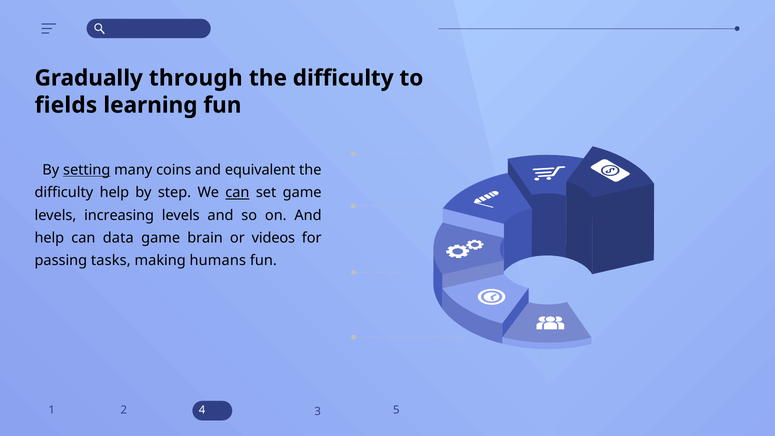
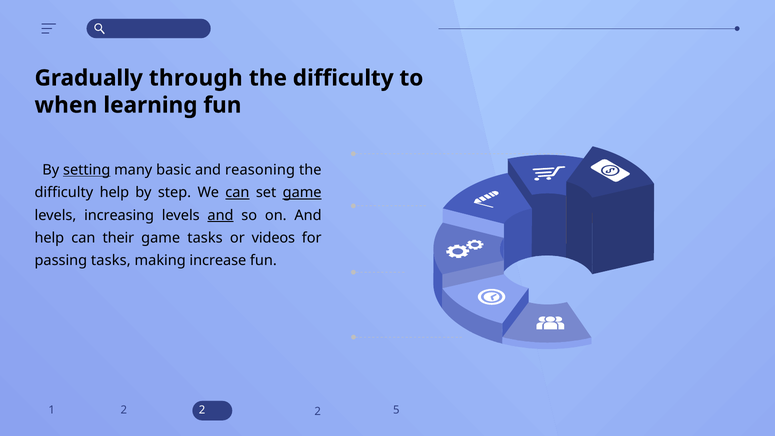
fields: fields -> when
coins: coins -> basic
equivalent: equivalent -> reasoning
game at (302, 193) underline: none -> present
and at (221, 215) underline: none -> present
data: data -> their
game brain: brain -> tasks
humans: humans -> increase
1 4: 4 -> 2
3 at (318, 411): 3 -> 2
